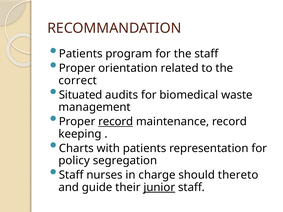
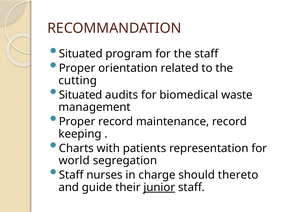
Patients at (81, 54): Patients -> Situated
correct: correct -> cutting
record at (116, 122) underline: present -> none
policy: policy -> world
